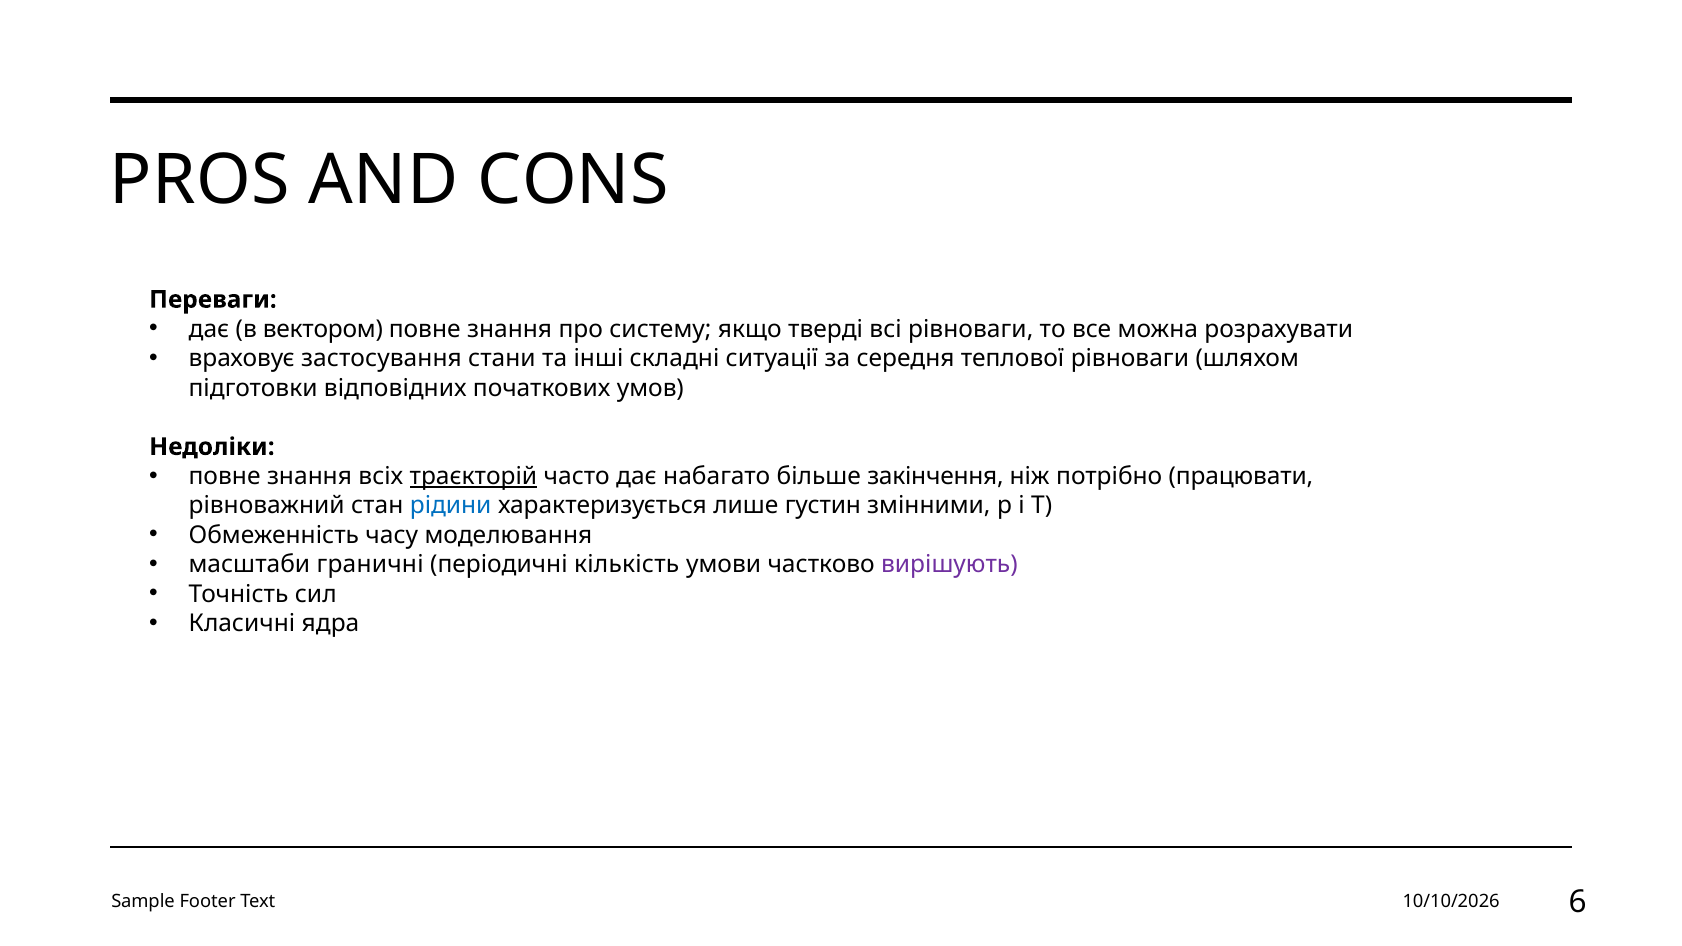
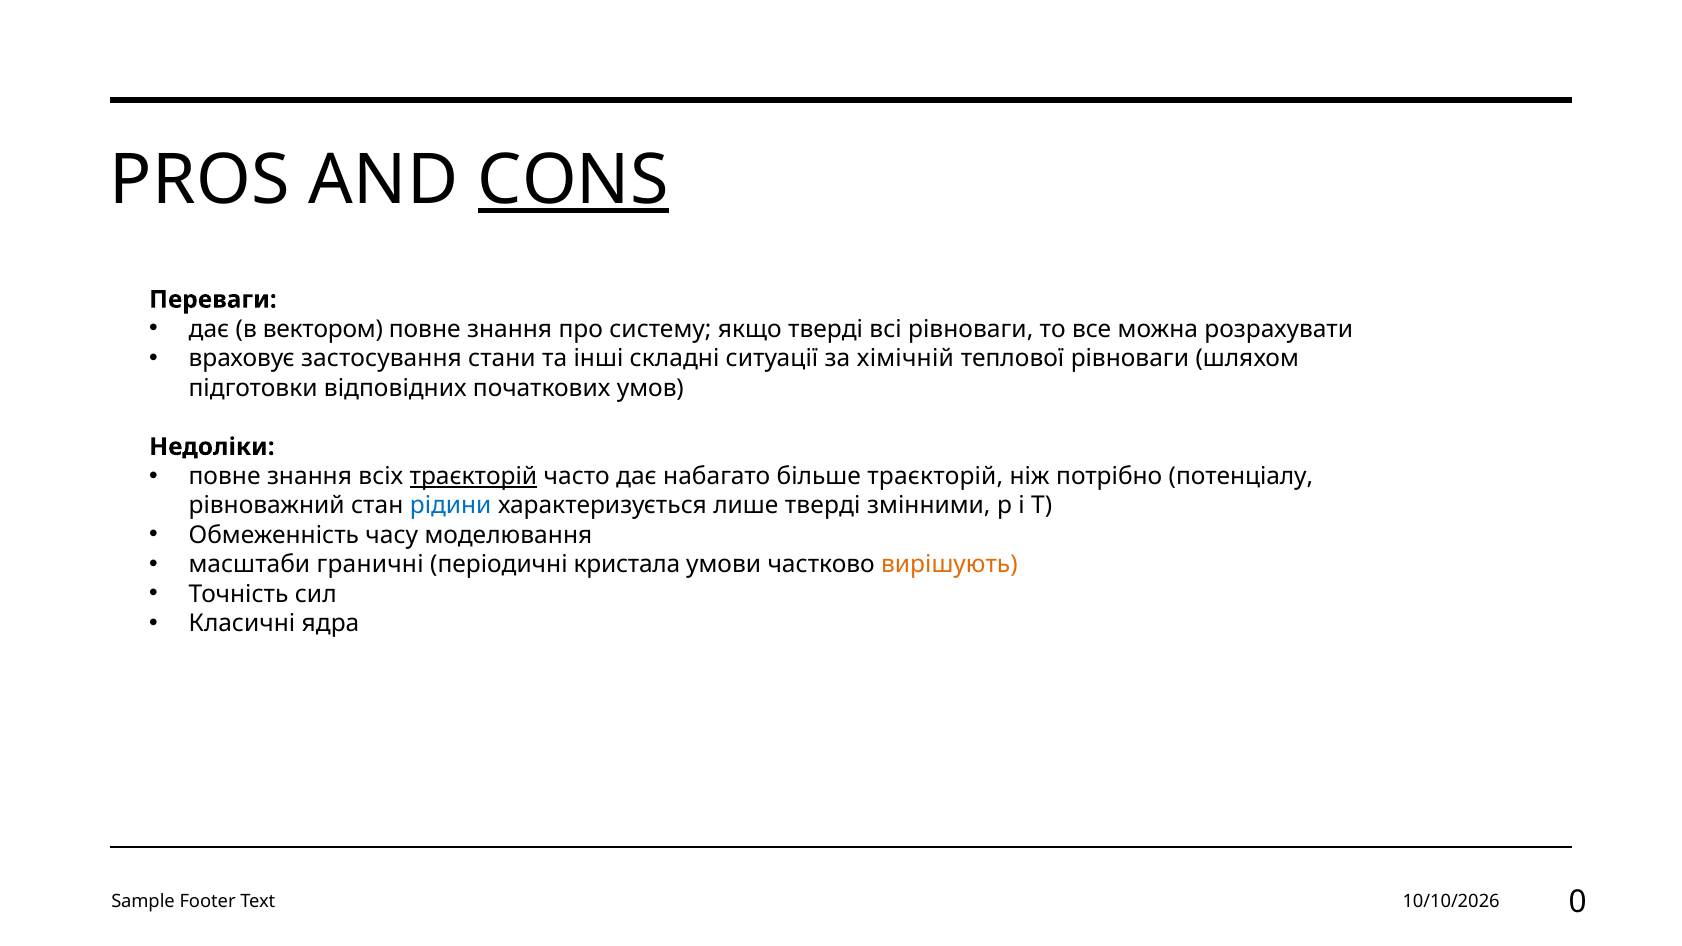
CONS underline: none -> present
середня: середня -> хімічній
більше закінчення: закінчення -> траєкторій
працювати: працювати -> потенціалу
лише густин: густин -> тверді
кількість: кількість -> кристала
вирішують colour: purple -> orange
6: 6 -> 0
